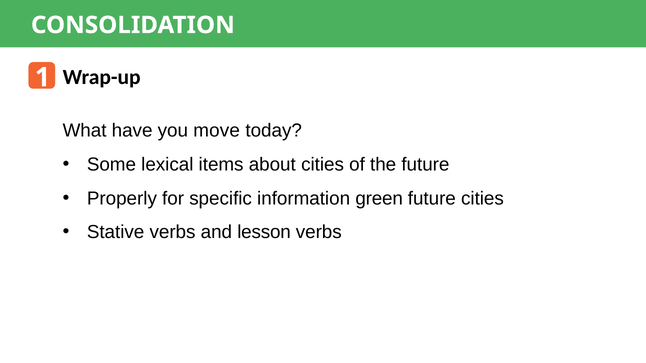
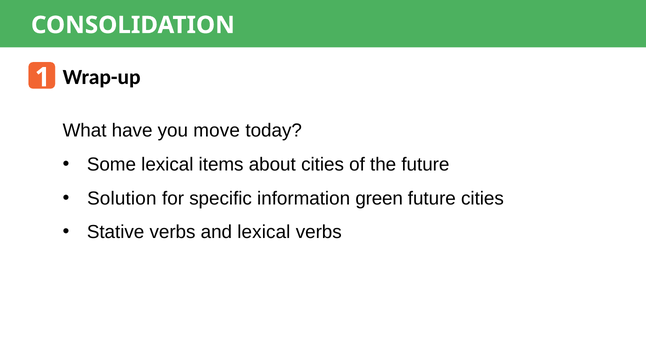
Properly: Properly -> Solution
and lesson: lesson -> lexical
